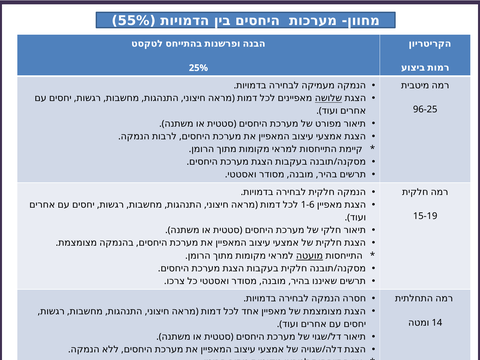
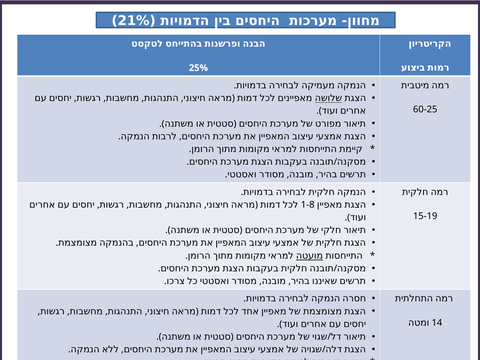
55%: 55% -> 21%
96-25: 96-25 -> 60-25
1-6: 1-6 -> 1-8
